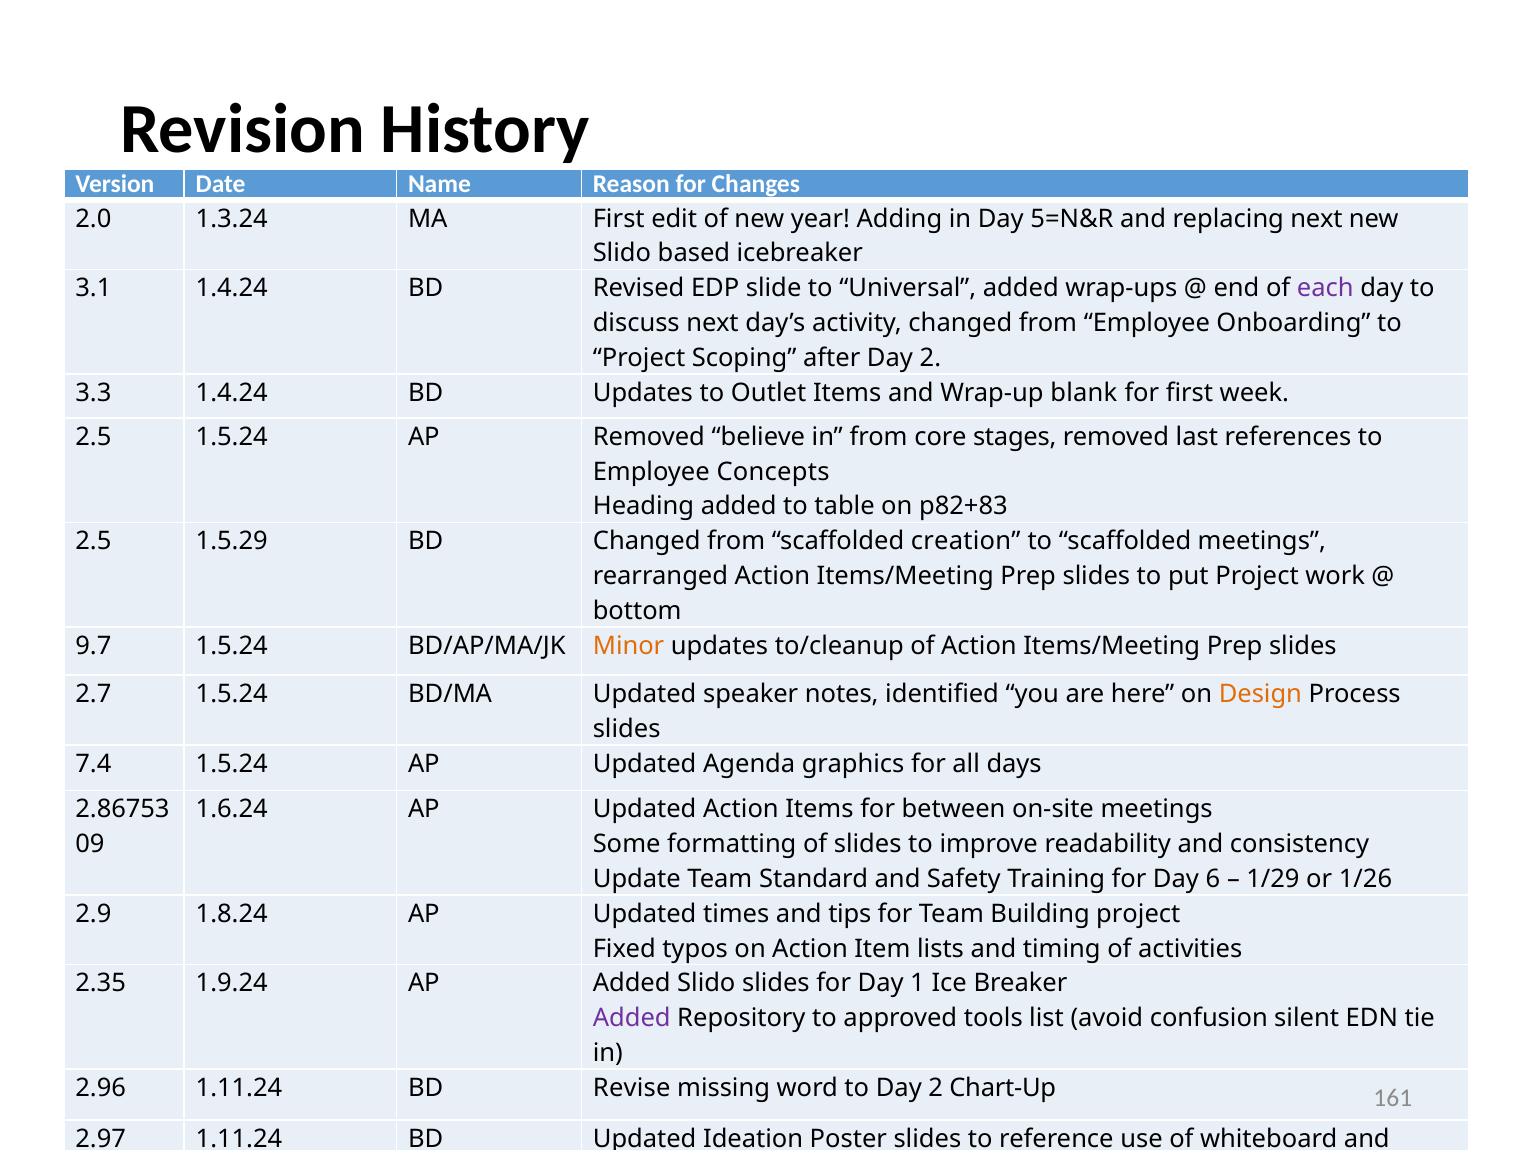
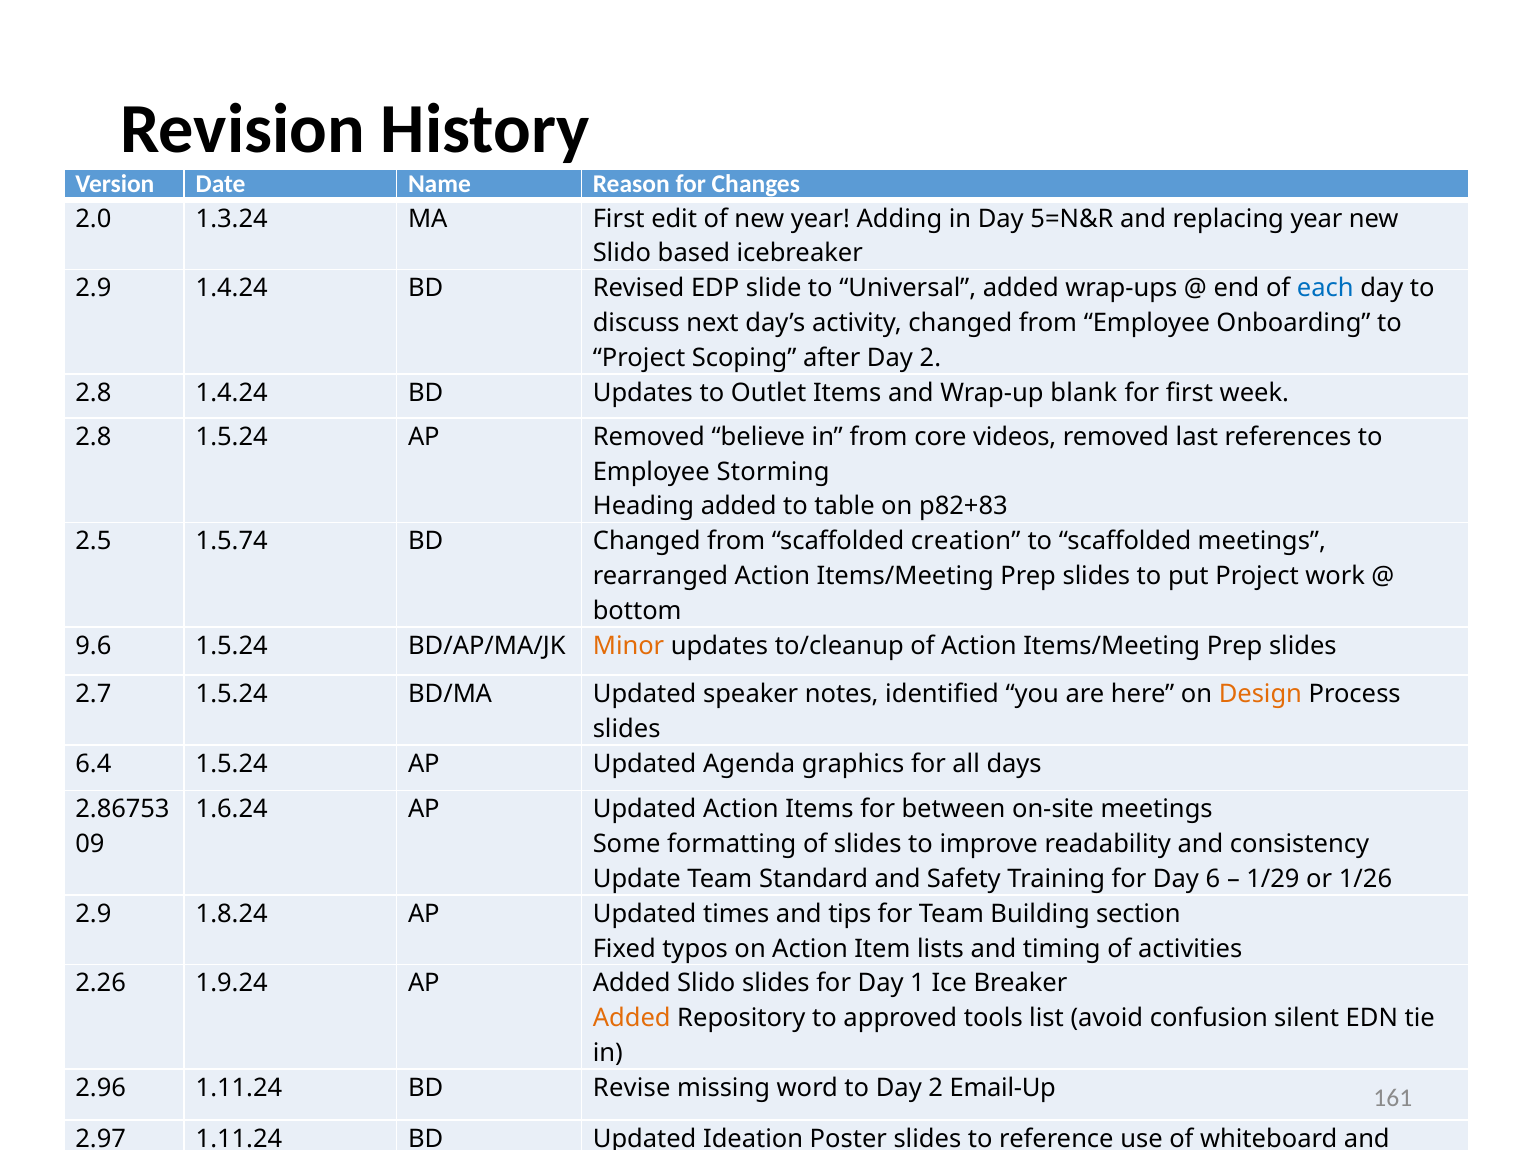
replacing next: next -> year
3.1 at (93, 288): 3.1 -> 2.9
each colour: purple -> blue
3.3 at (93, 393): 3.3 -> 2.8
2.5 at (93, 437): 2.5 -> 2.8
stages: stages -> videos
Concepts: Concepts -> Storming
1.5.29: 1.5.29 -> 1.5.74
9.7: 9.7 -> 9.6
7.4: 7.4 -> 6.4
Building project: project -> section
2.35: 2.35 -> 2.26
Added at (632, 1018) colour: purple -> orange
Chart-Up: Chart-Up -> Email-Up
